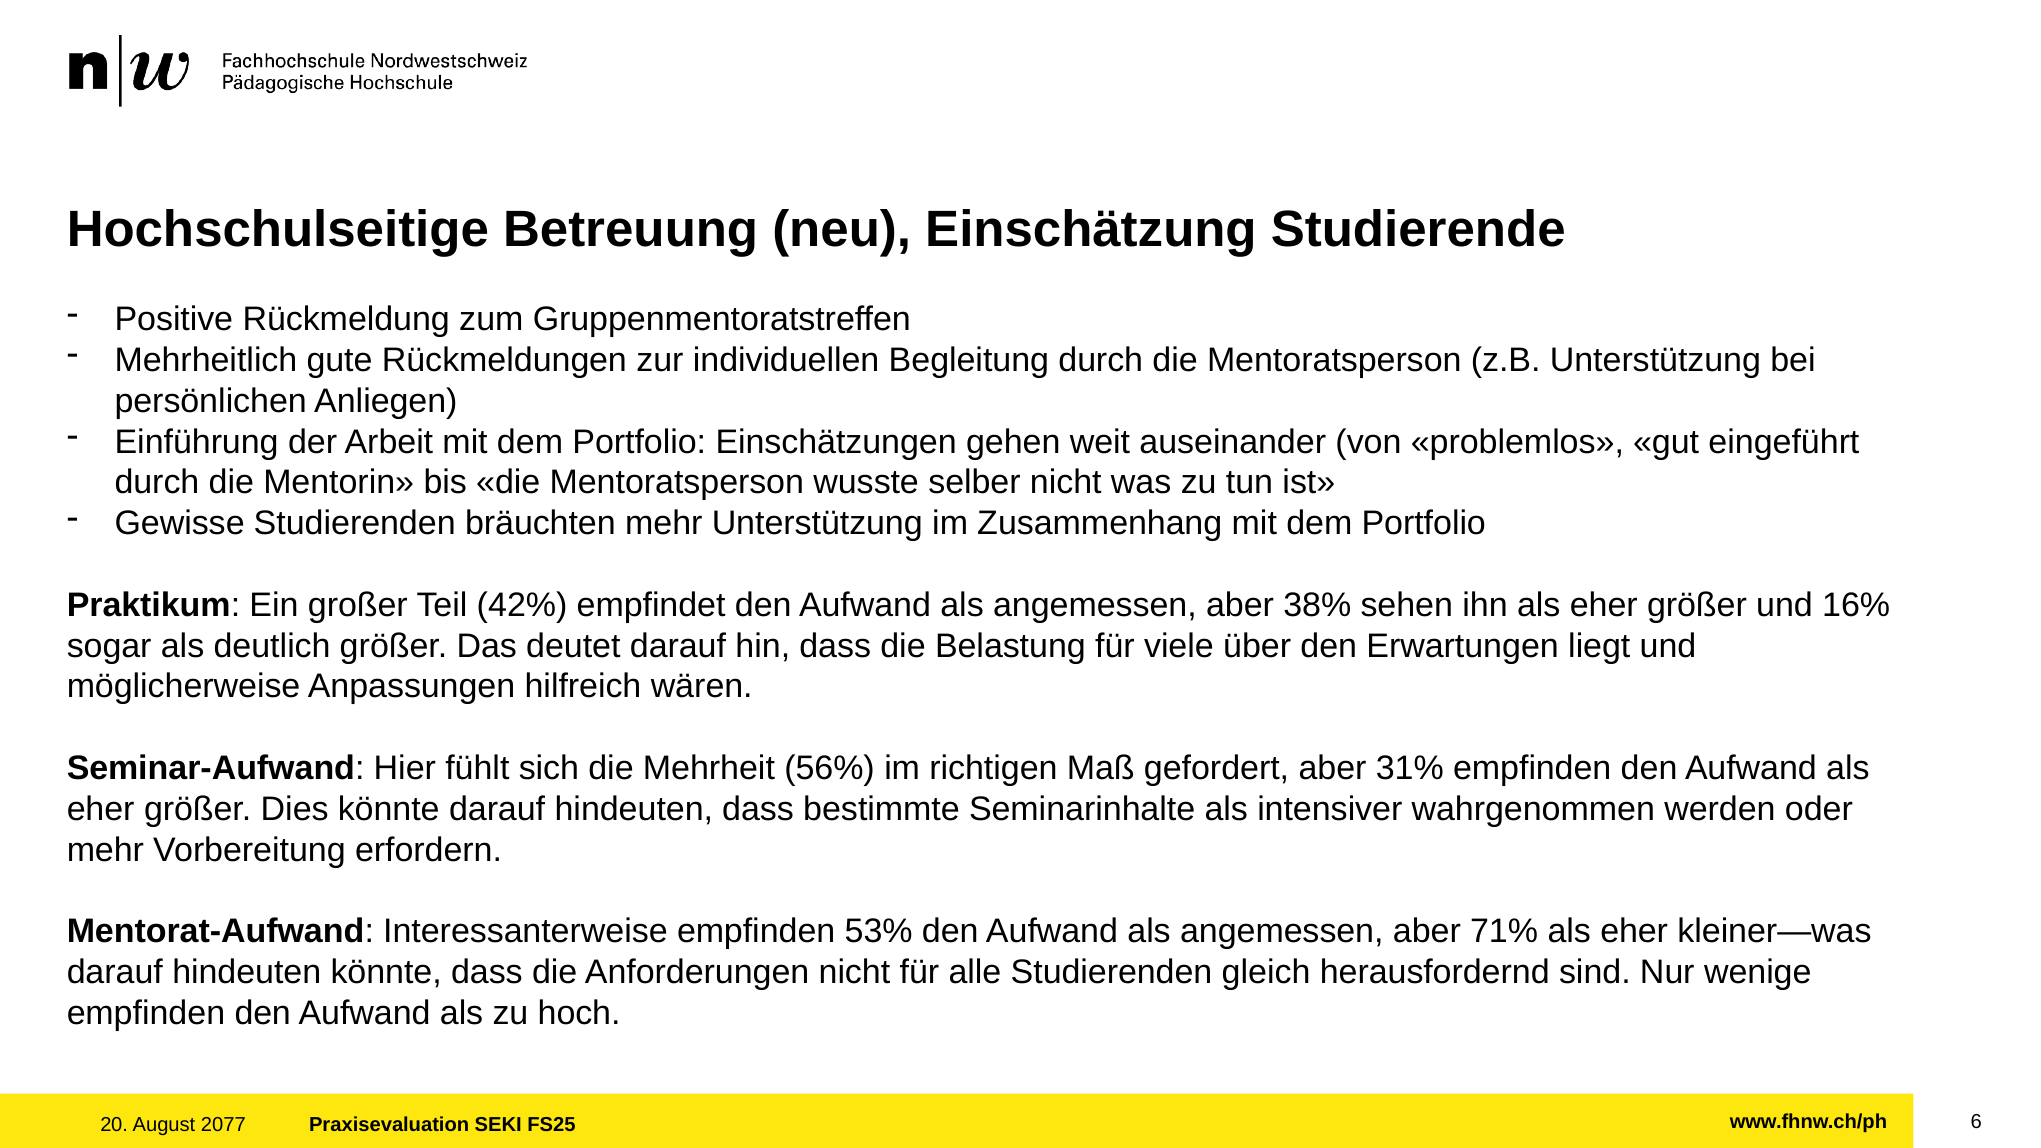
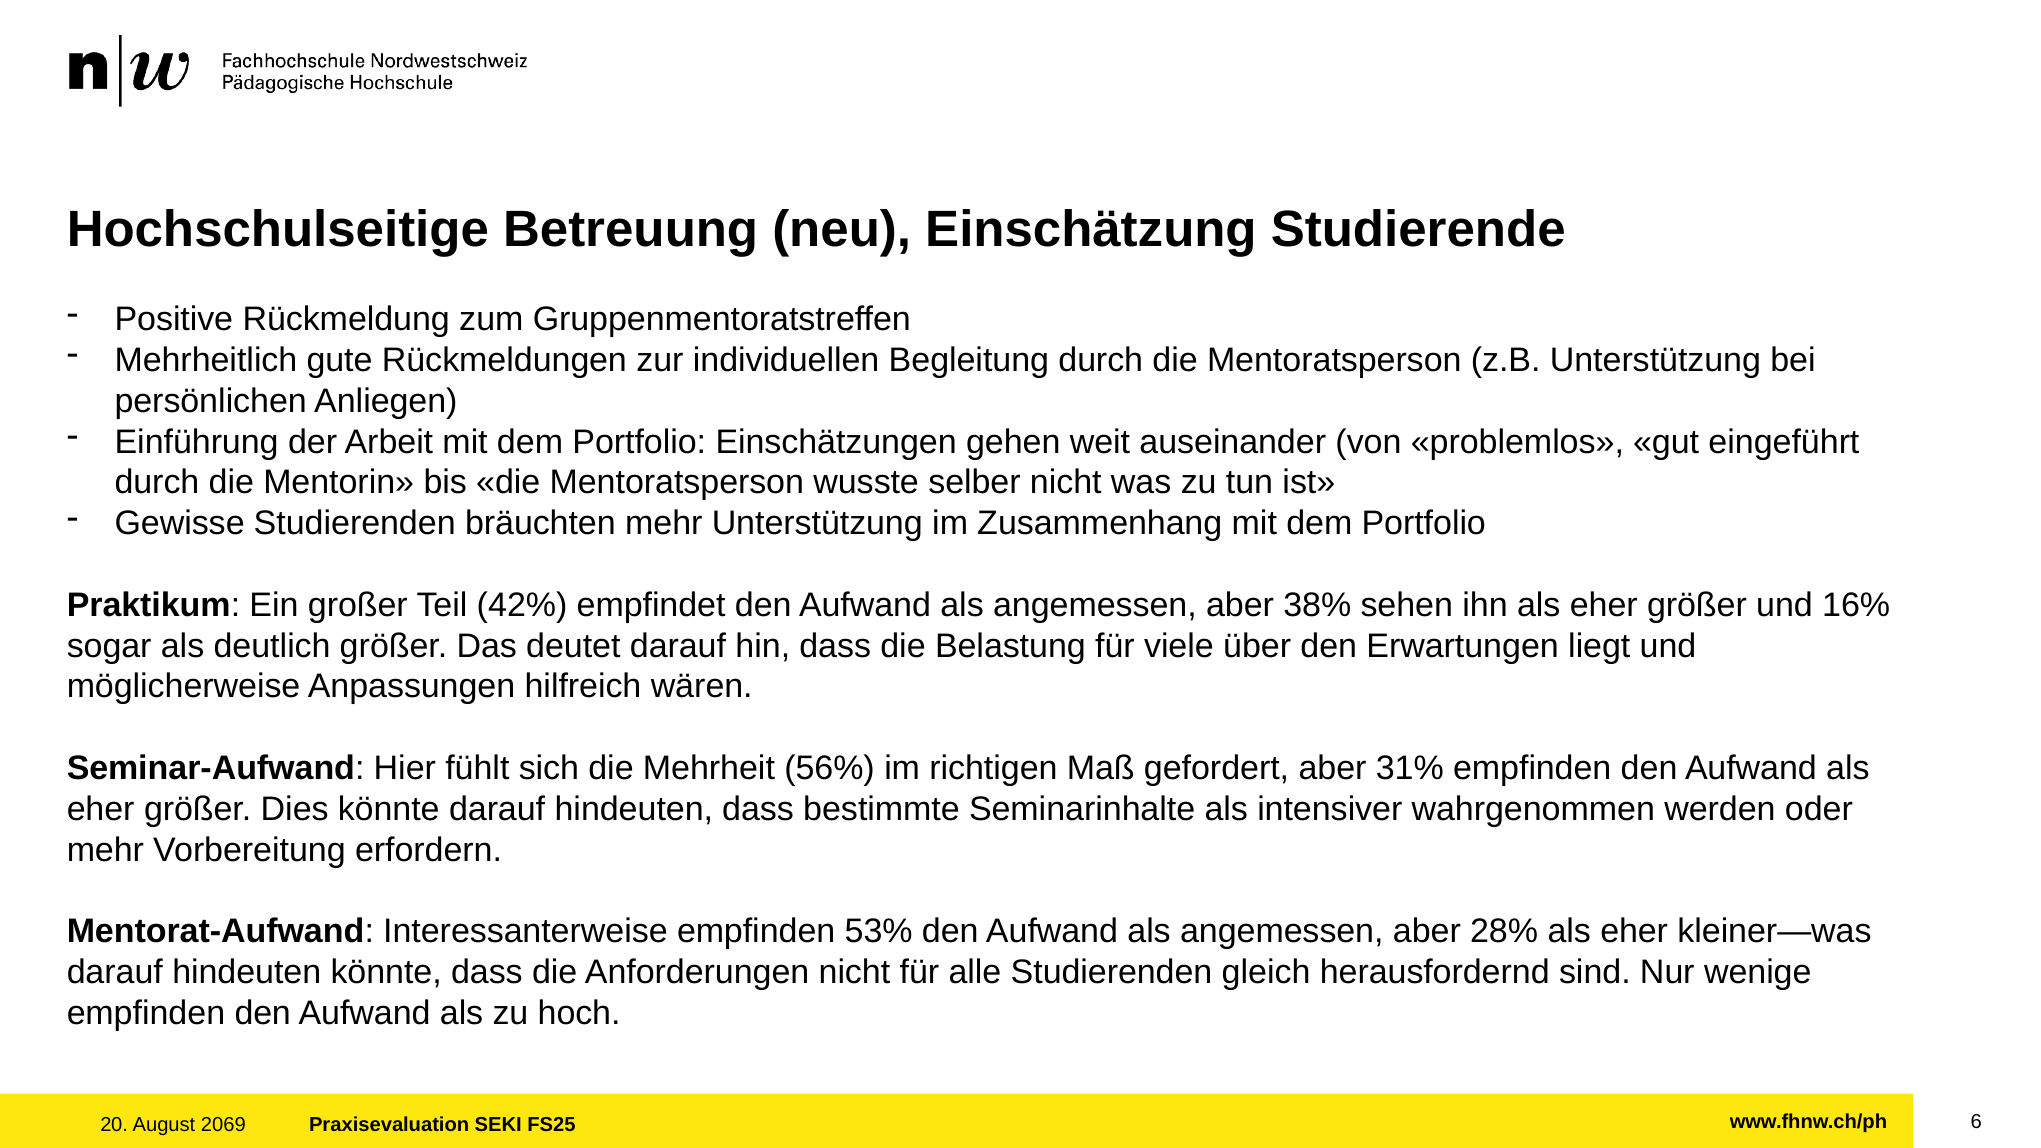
71%: 71% -> 28%
2077: 2077 -> 2069
